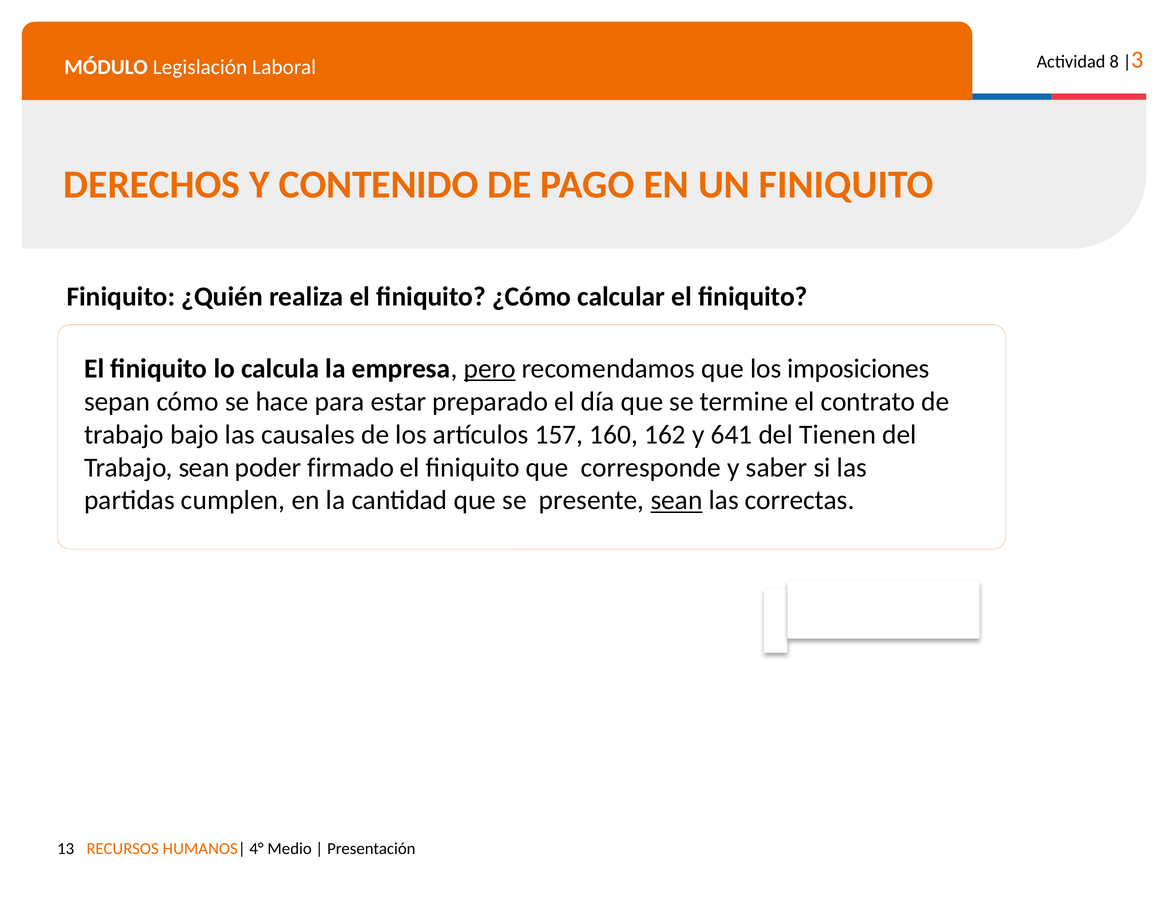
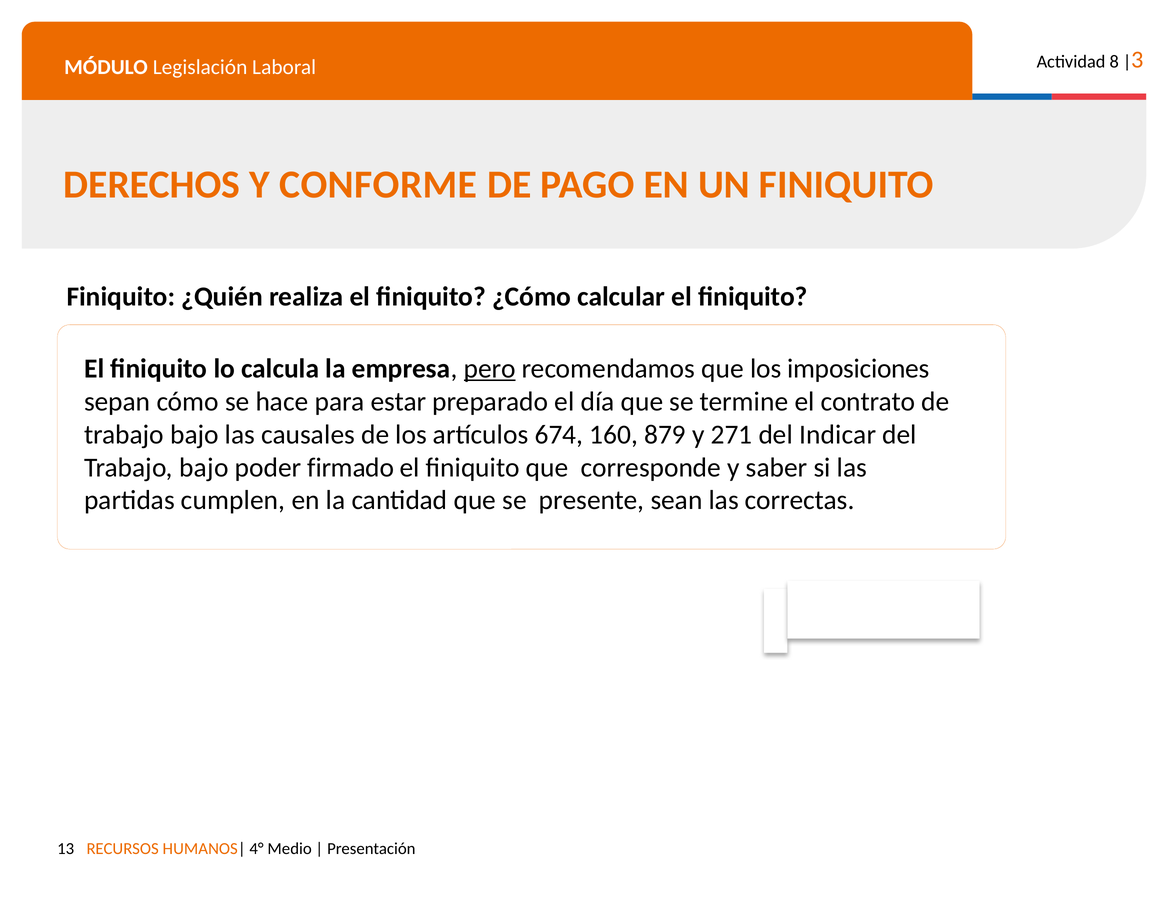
CONTENIDO: CONTENIDO -> CONFORME
157: 157 -> 674
162: 162 -> 879
641: 641 -> 271
Tienen: Tienen -> Indicar
sean at (204, 468): sean -> bajo
sean at (677, 501) underline: present -> none
